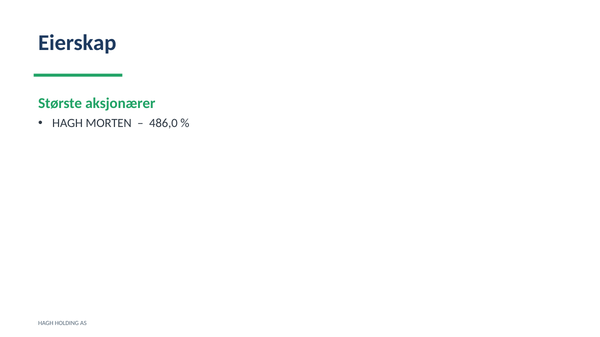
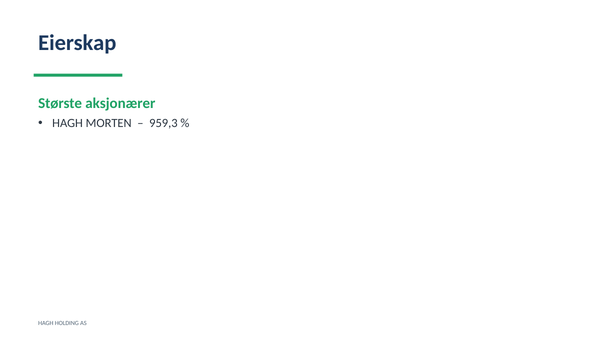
486,0: 486,0 -> 959,3
